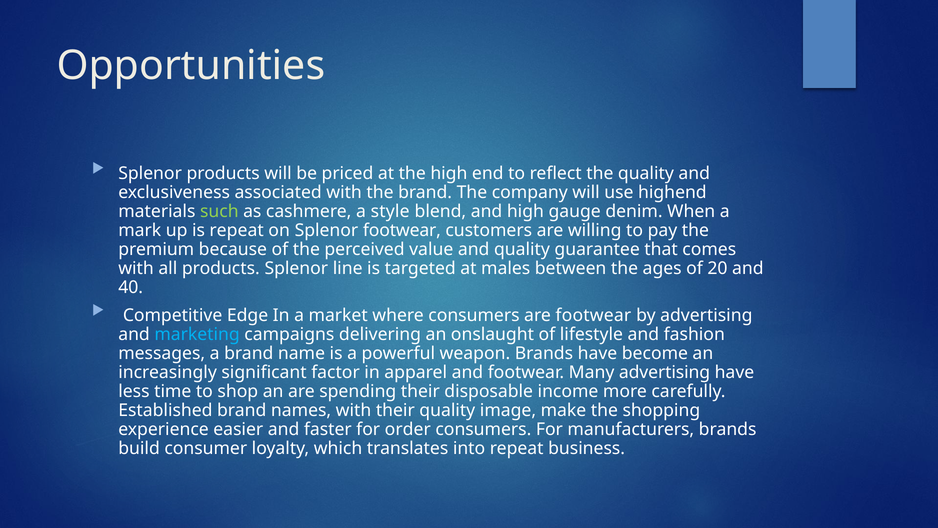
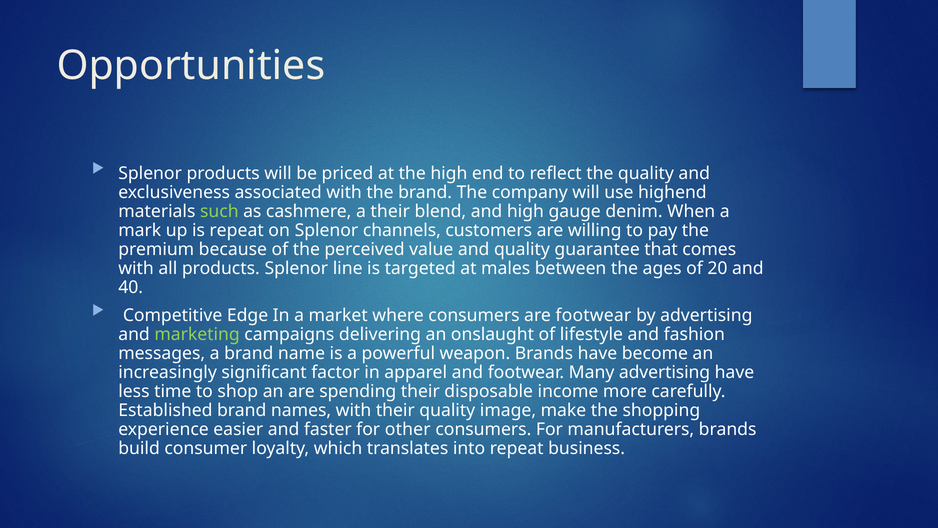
a style: style -> their
Splenor footwear: footwear -> channels
marketing colour: light blue -> light green
order: order -> other
